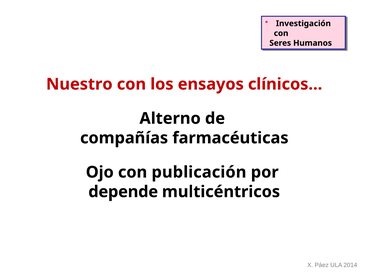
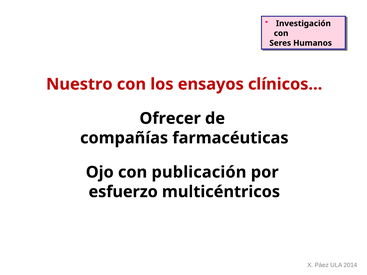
Alterno: Alterno -> Ofrecer
depende: depende -> esfuerzo
